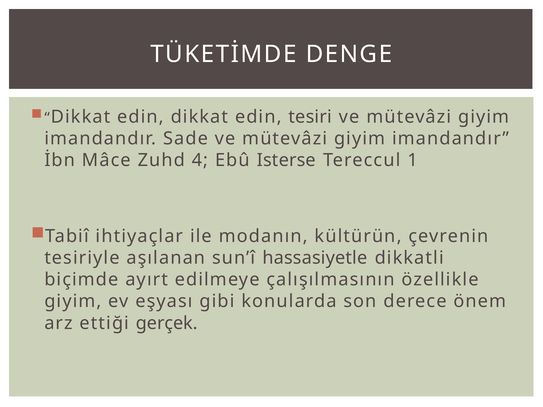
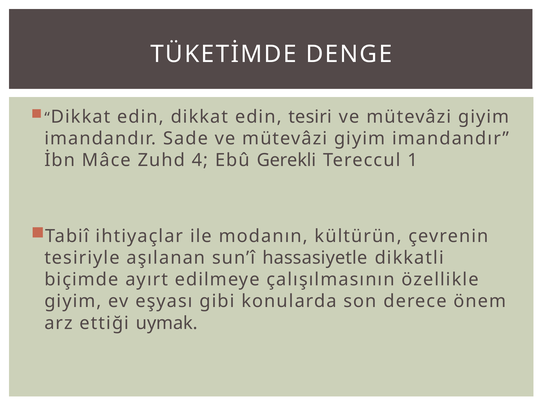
Isterse: Isterse -> Gerekli
gerçek: gerçek -> uymak
